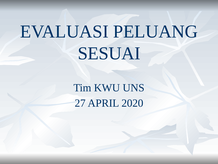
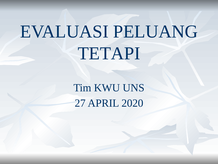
SESUAI: SESUAI -> TETAPI
